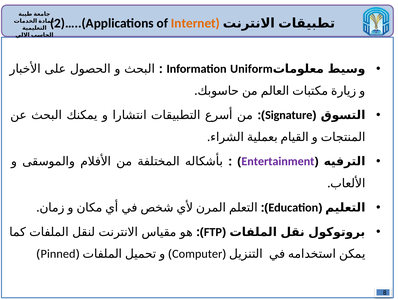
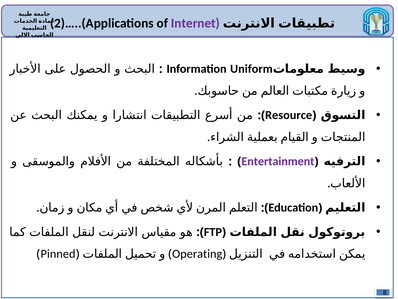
Internet colour: orange -> purple
Signature: Signature -> Resource
Computer: Computer -> Operating
